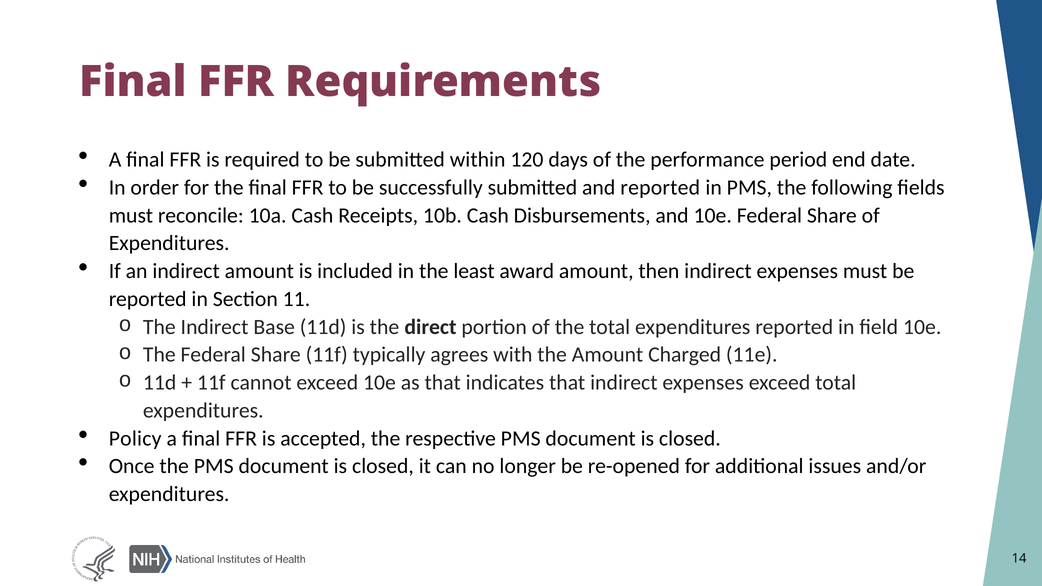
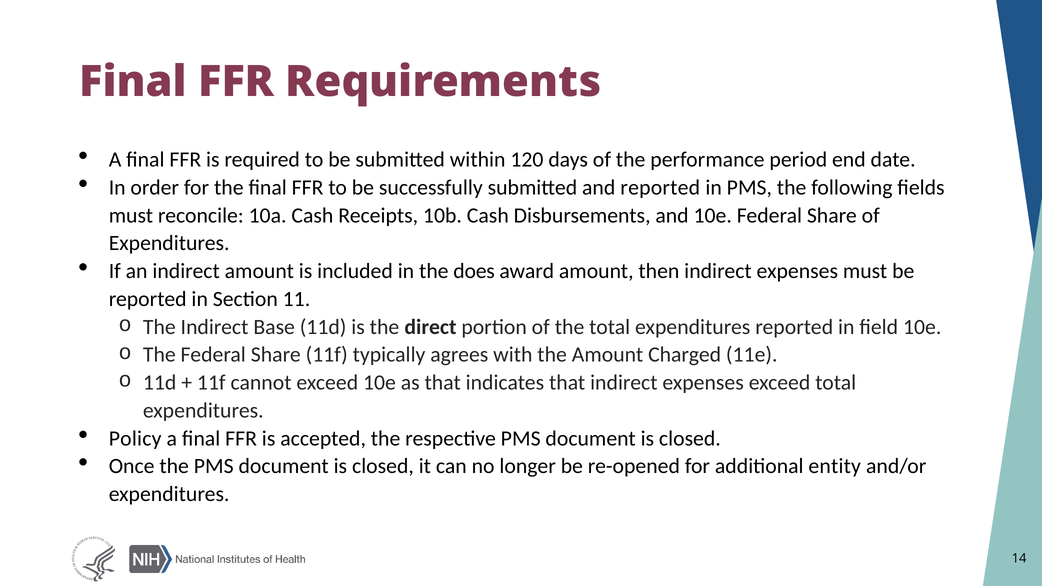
least: least -> does
issues: issues -> entity
